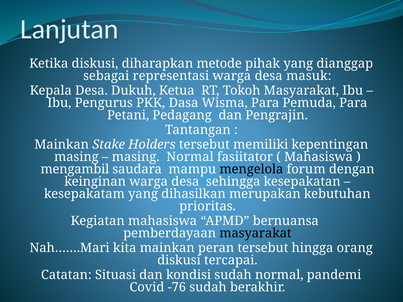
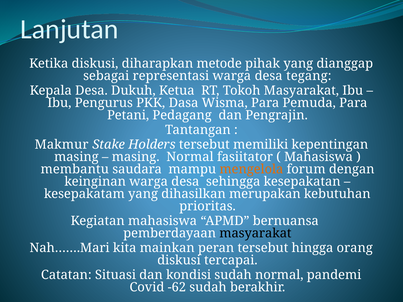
masuk: masuk -> tegang
Mainkan at (62, 145): Mainkan -> Makmur
mengambil: mengambil -> membantu
mengelola colour: black -> orange
-76: -76 -> -62
